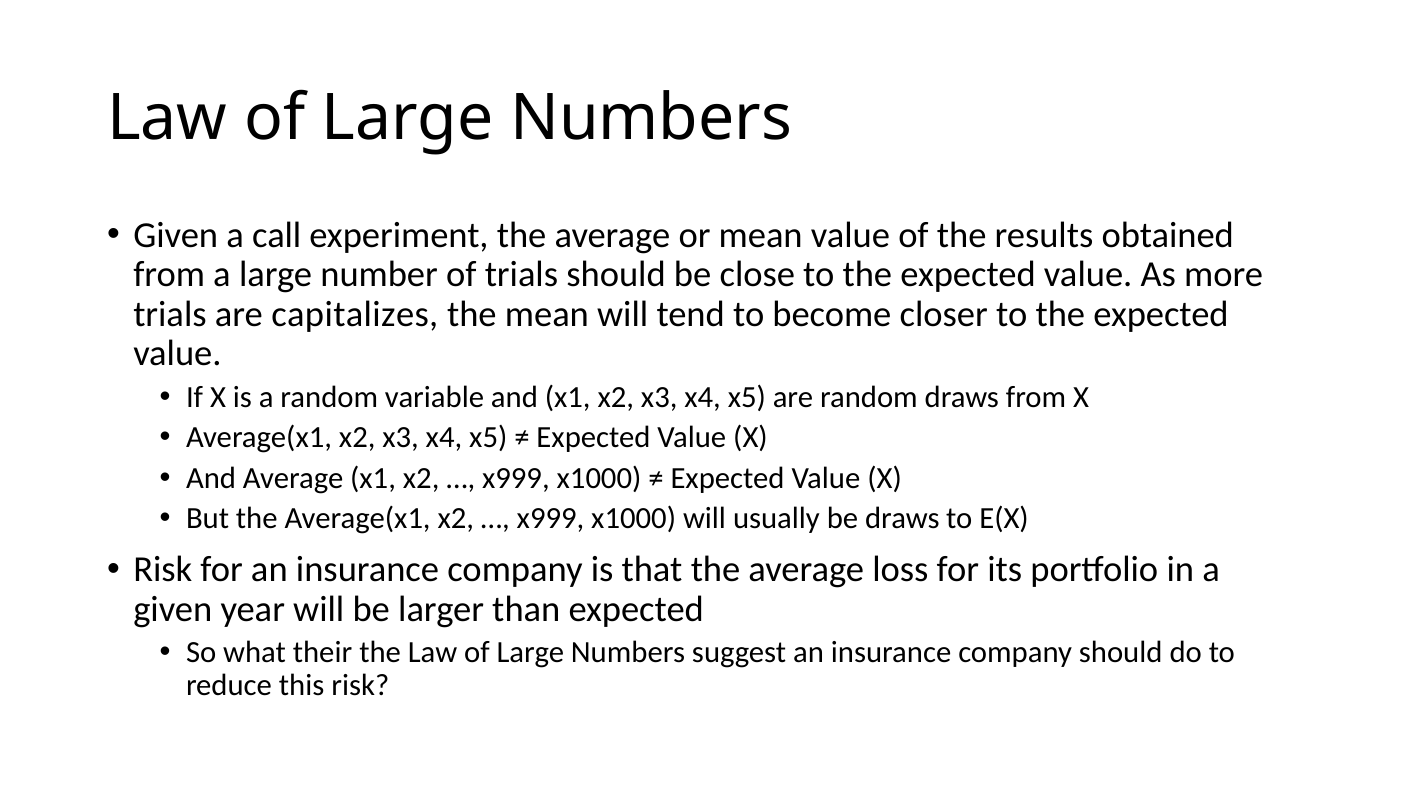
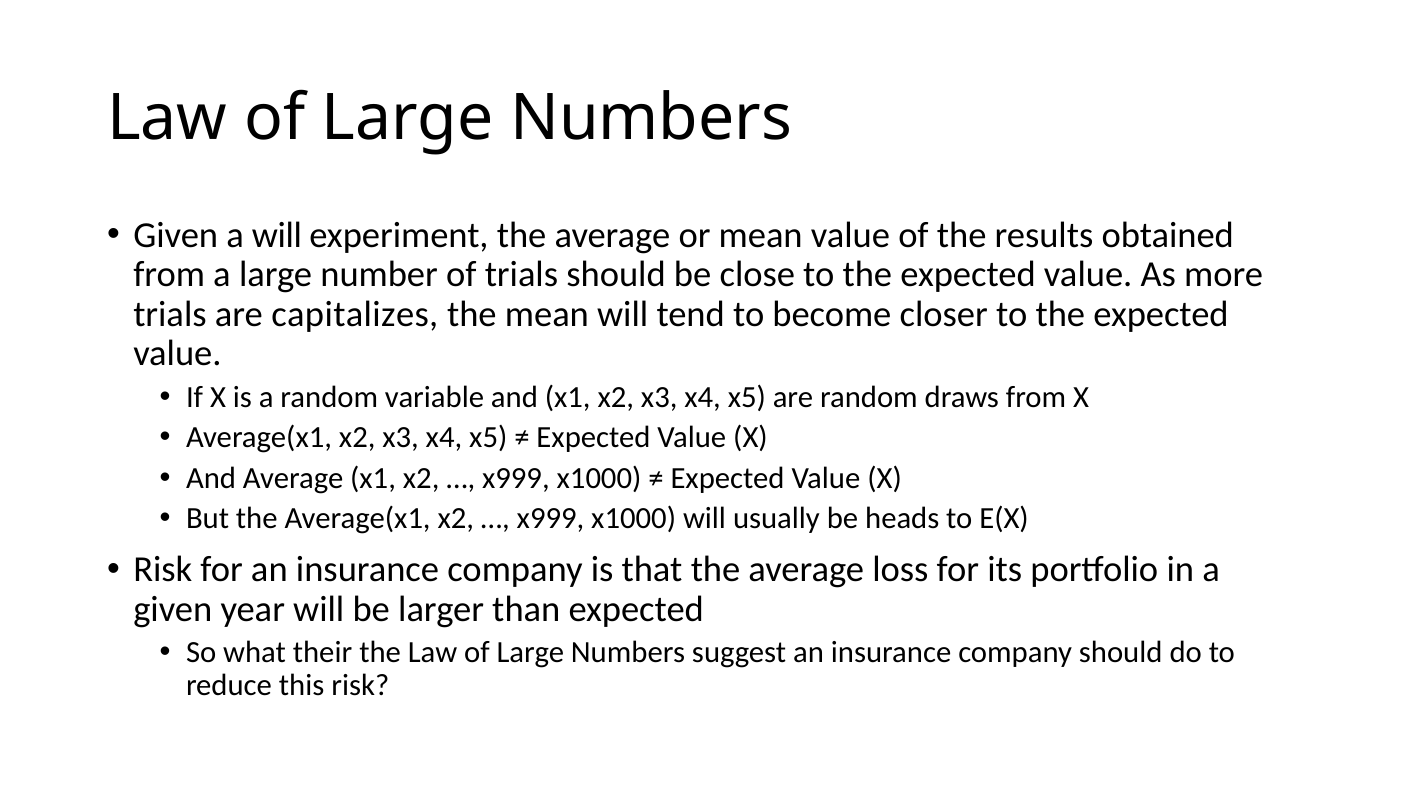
a call: call -> will
be draws: draws -> heads
